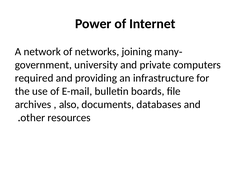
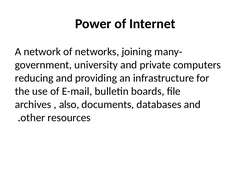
required: required -> reducing
